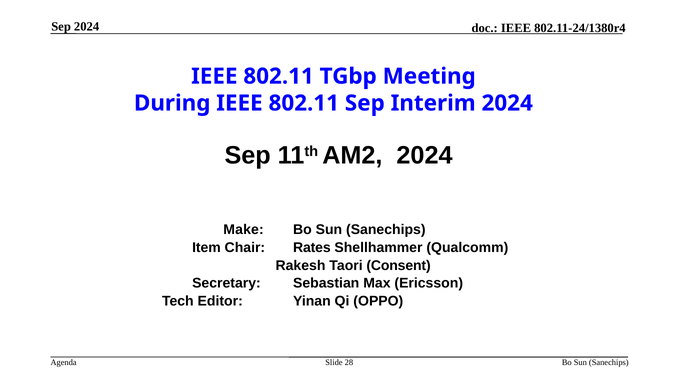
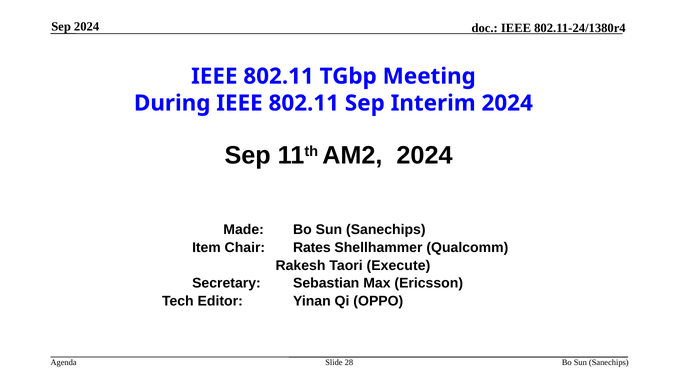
Make: Make -> Made
Consent: Consent -> Execute
